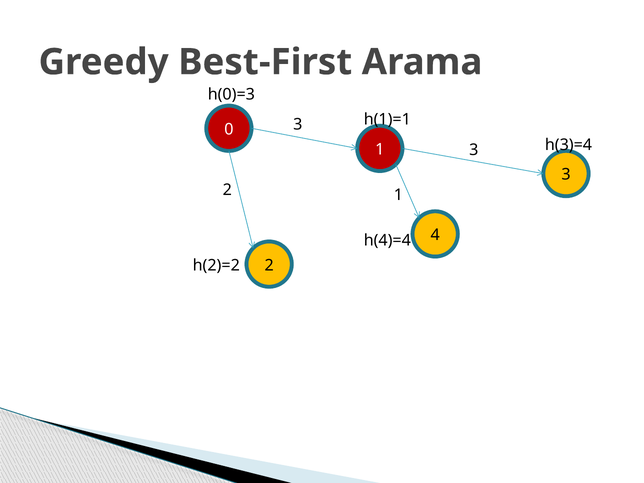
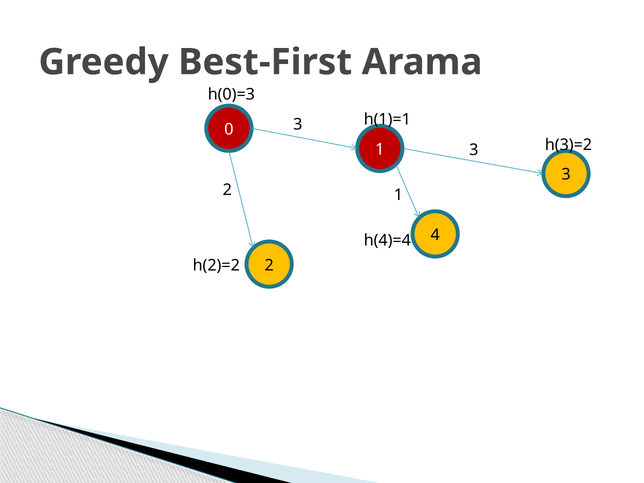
h(3)=4: h(3)=4 -> h(3)=2
